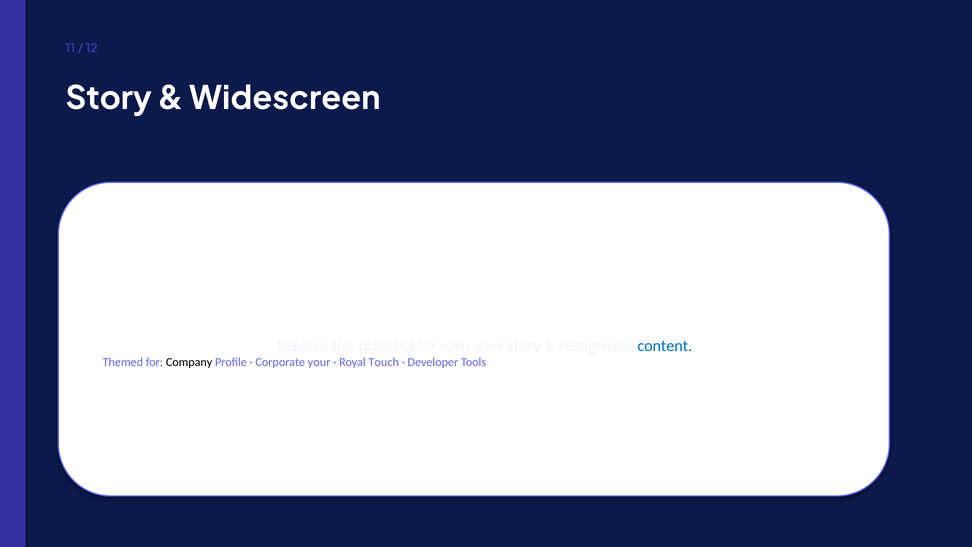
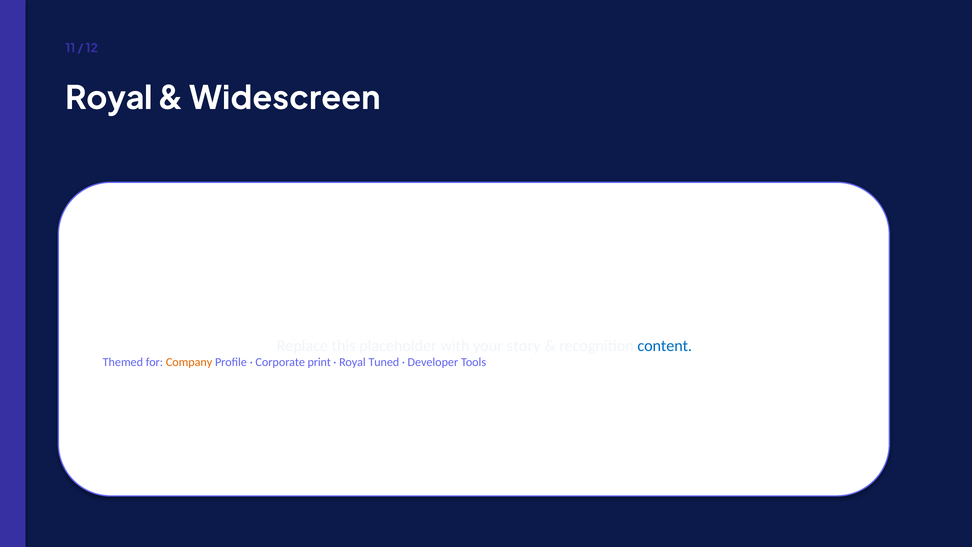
Story at (109, 98): Story -> Royal
Company colour: black -> orange
Corporate your: your -> print
Touch: Touch -> Tuned
